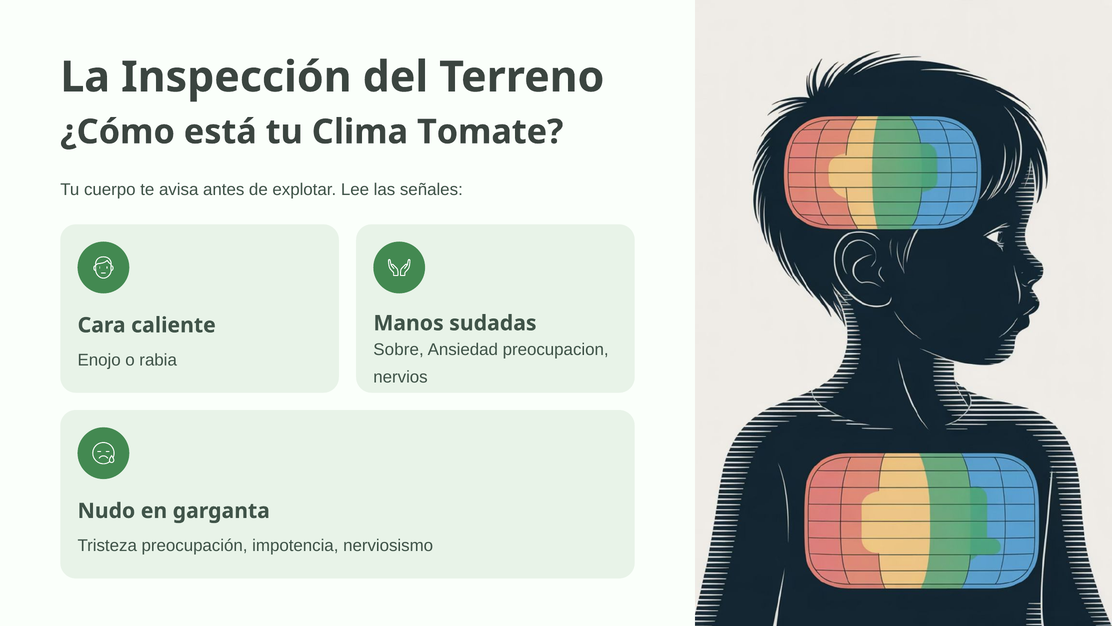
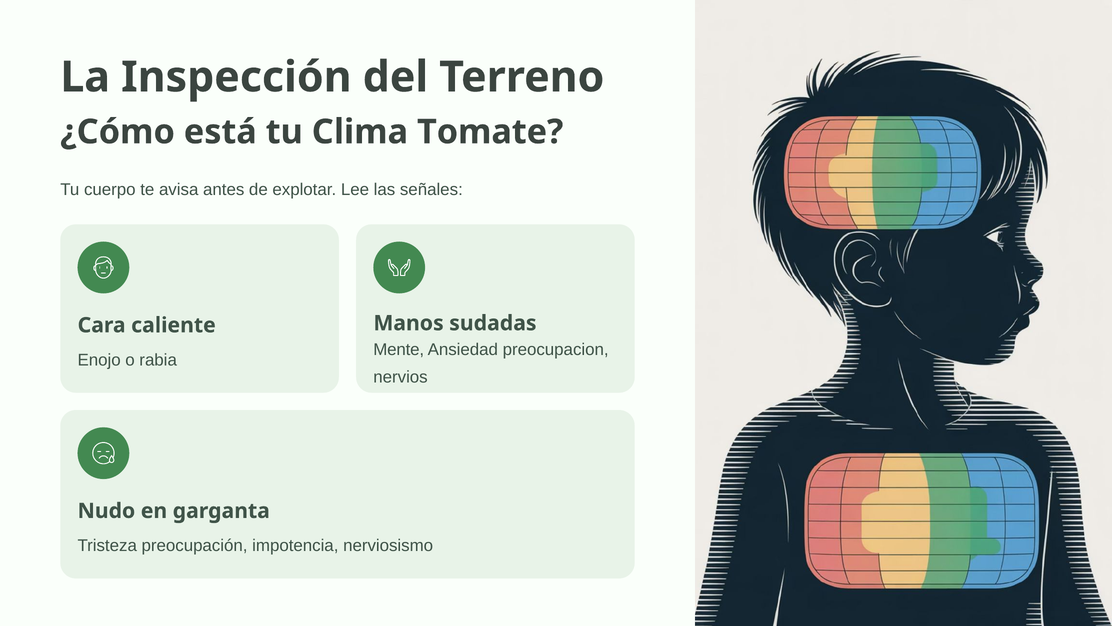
Sobre: Sobre -> Mente
